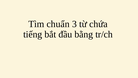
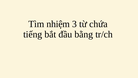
chuẩn: chuẩn -> nhiệm
